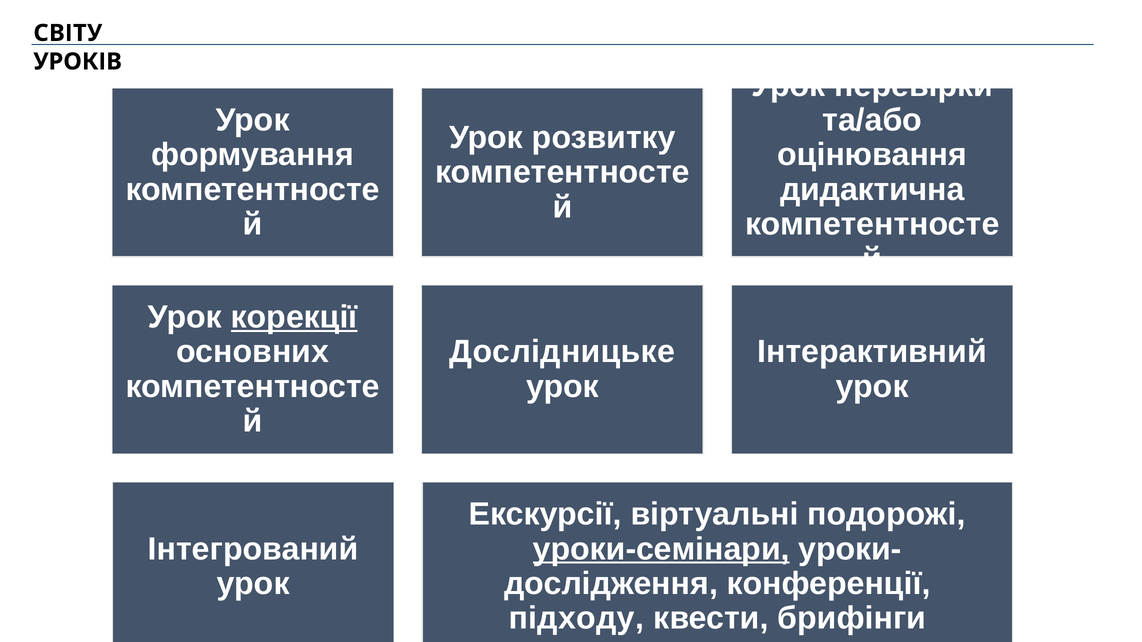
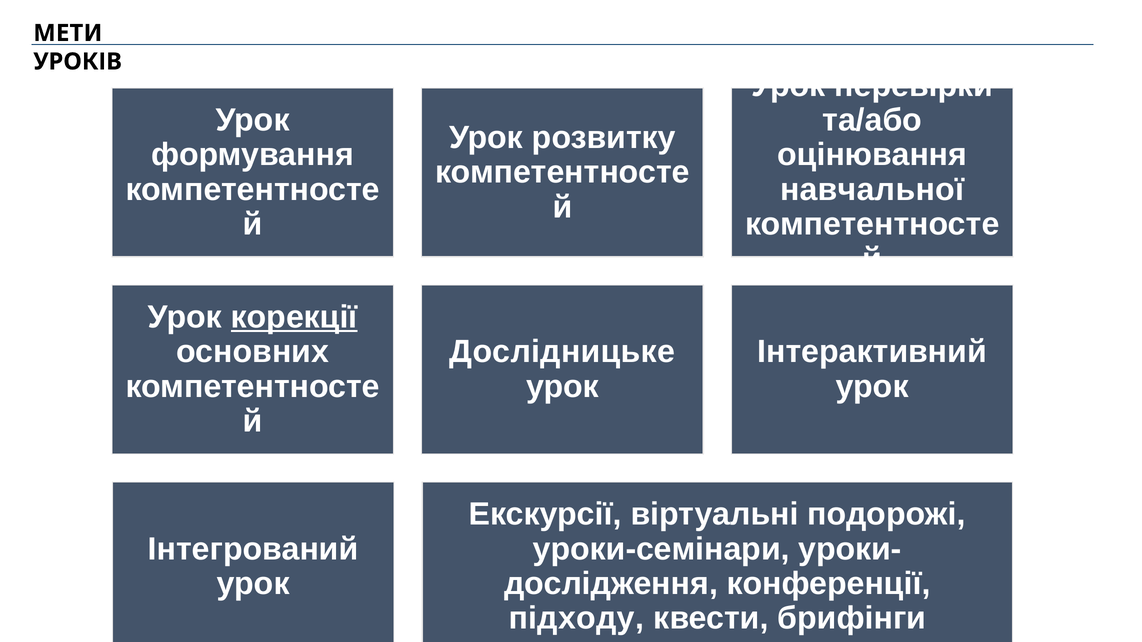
СВІТУ: СВІТУ -> МЕТИ
дидактична: дидактична -> навчальної
уроки-семінари underline: present -> none
